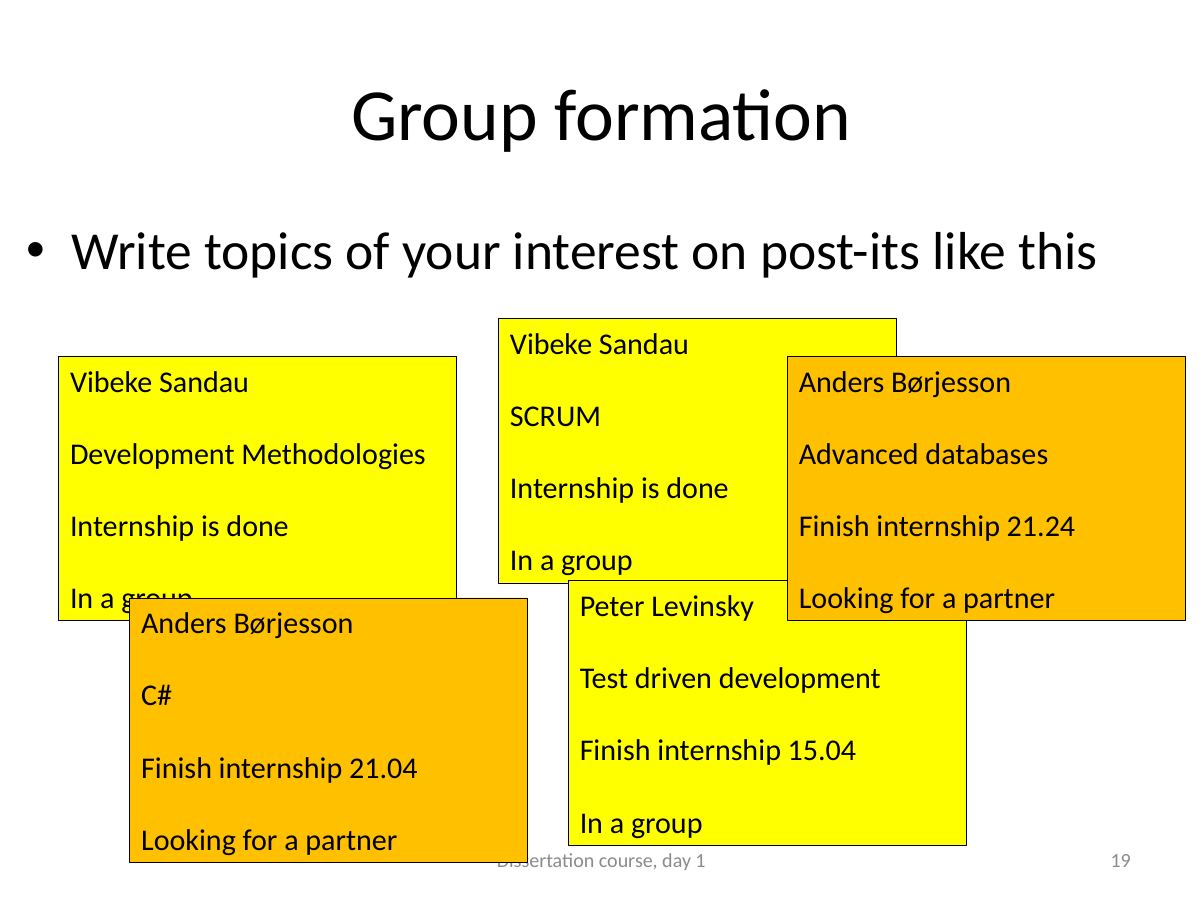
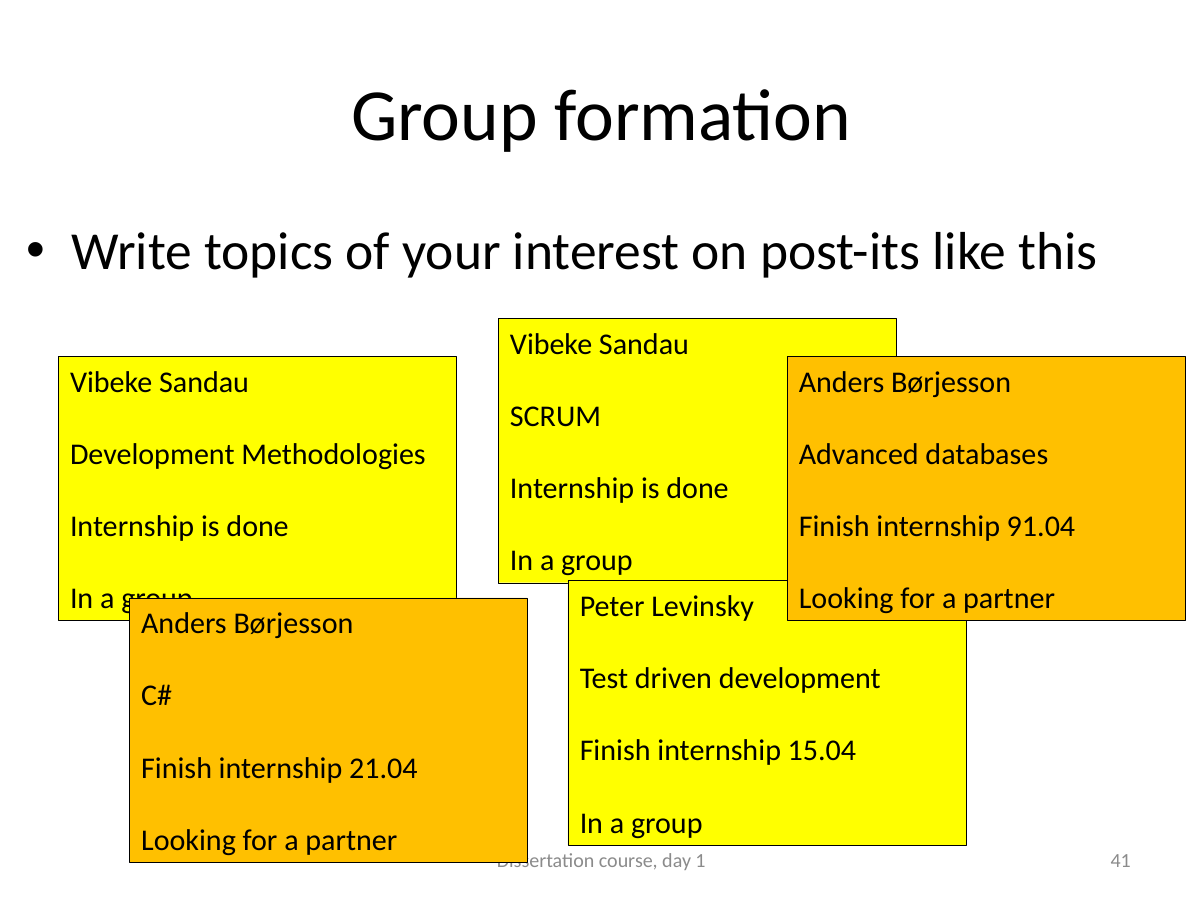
21.24: 21.24 -> 91.04
19: 19 -> 41
